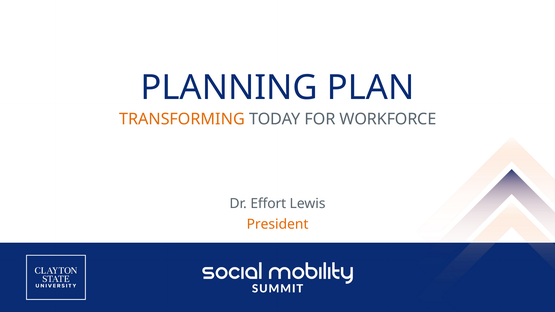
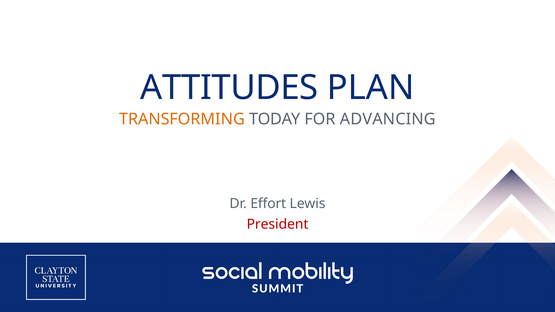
PLANNING: PLANNING -> ATTITUDES
WORKFORCE: WORKFORCE -> ADVANCING
President colour: orange -> red
